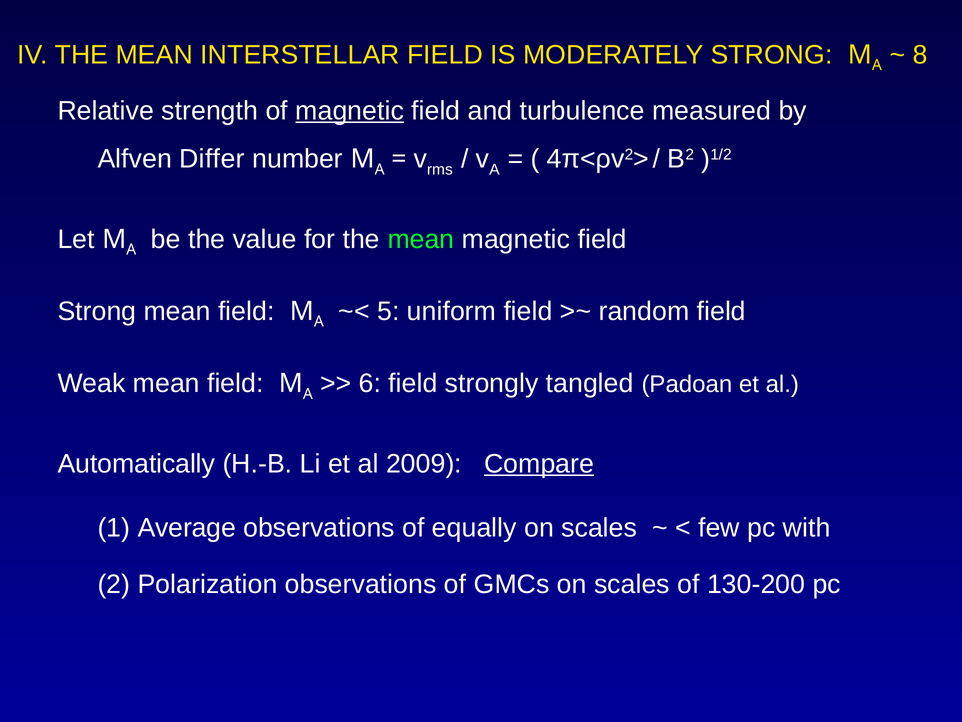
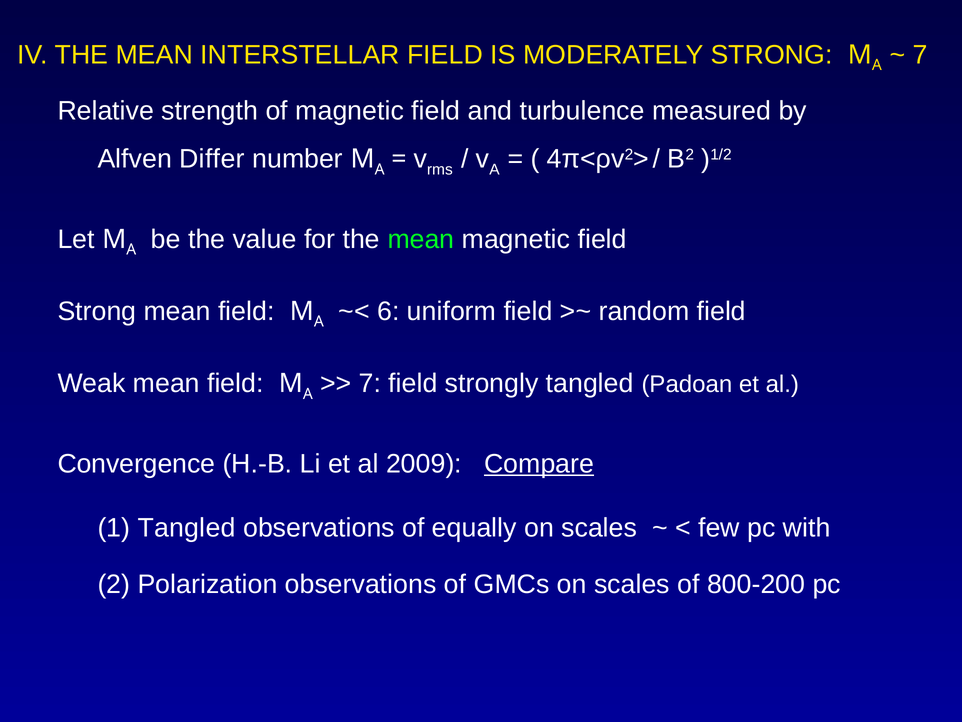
8 at (920, 55): 8 -> 7
magnetic at (350, 111) underline: present -> none
5: 5 -> 6
6 at (370, 383): 6 -> 7
Automatically: Automatically -> Convergence
1 Average: Average -> Tangled
130-200: 130-200 -> 800-200
